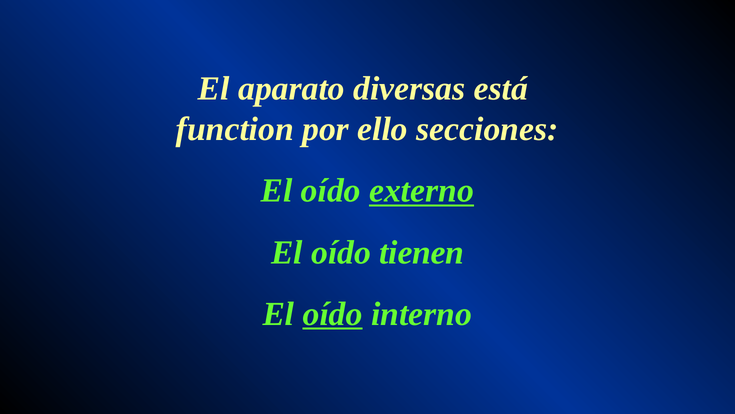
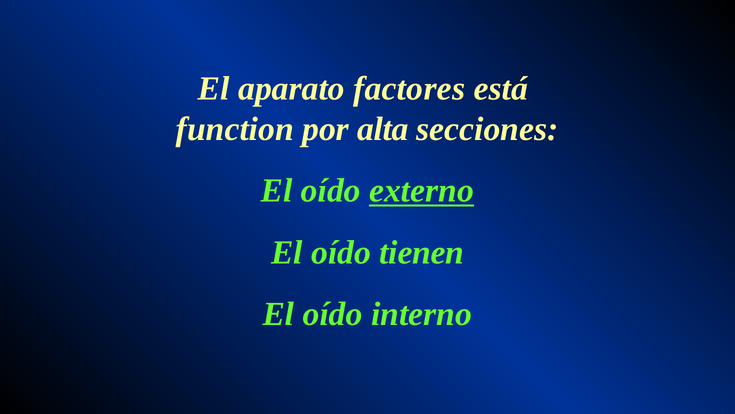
diversas: diversas -> factores
ello: ello -> alta
oído at (333, 314) underline: present -> none
